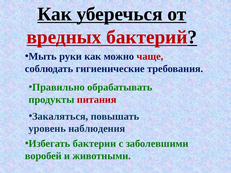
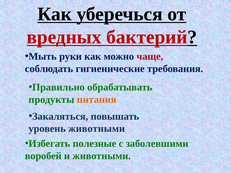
питания colour: red -> orange
уровень наблюдения: наблюдения -> животными
бактерии: бактерии -> полезные
